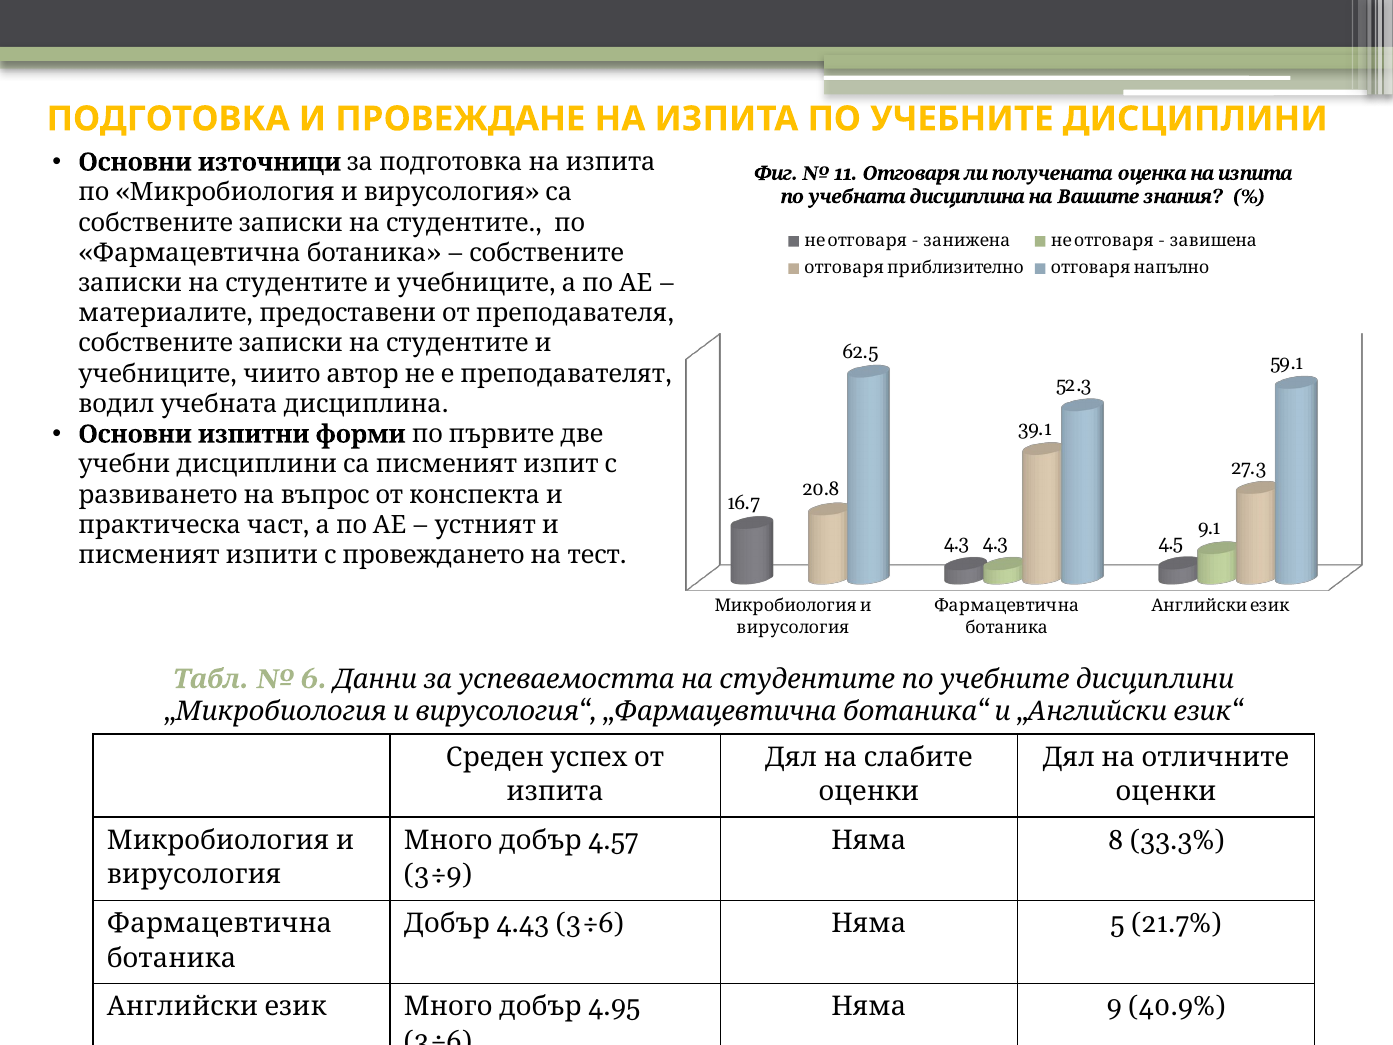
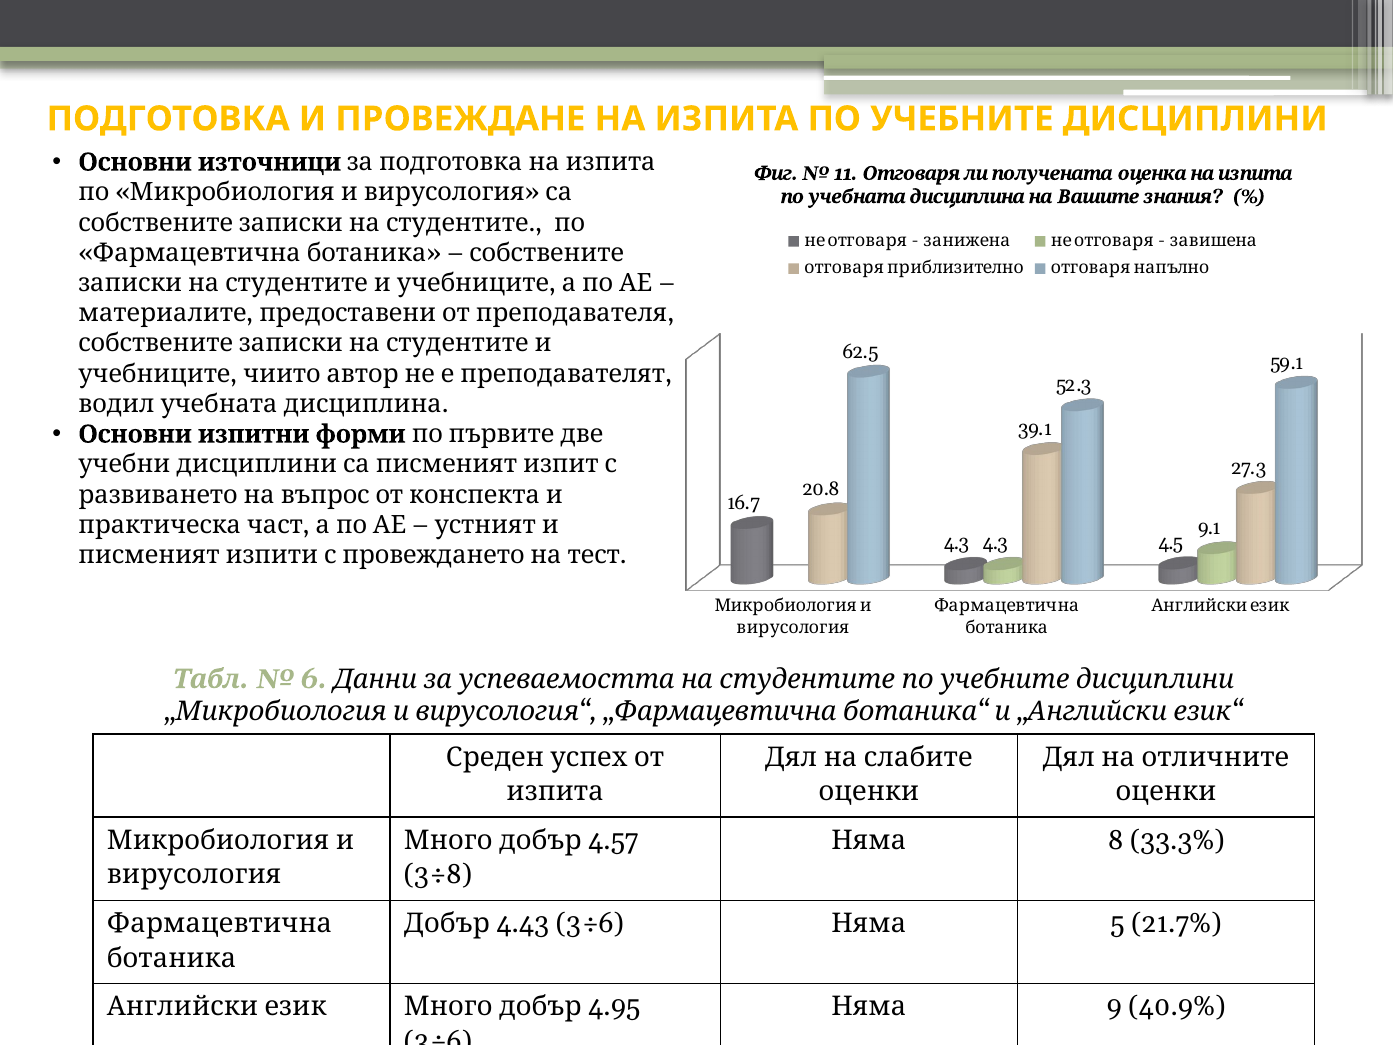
3÷9: 3÷9 -> 3÷8
